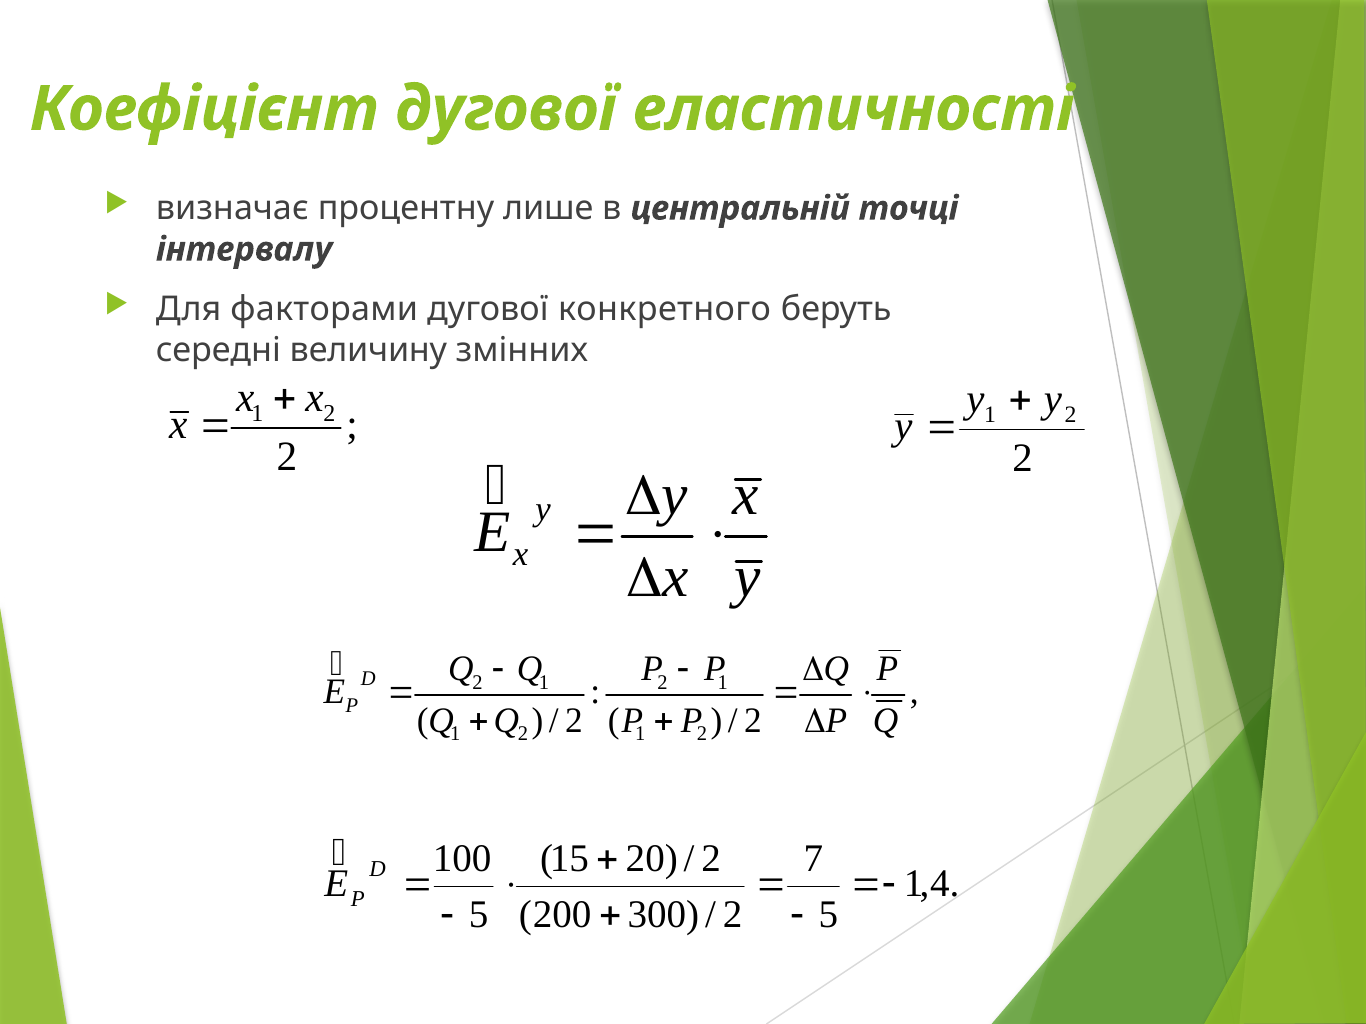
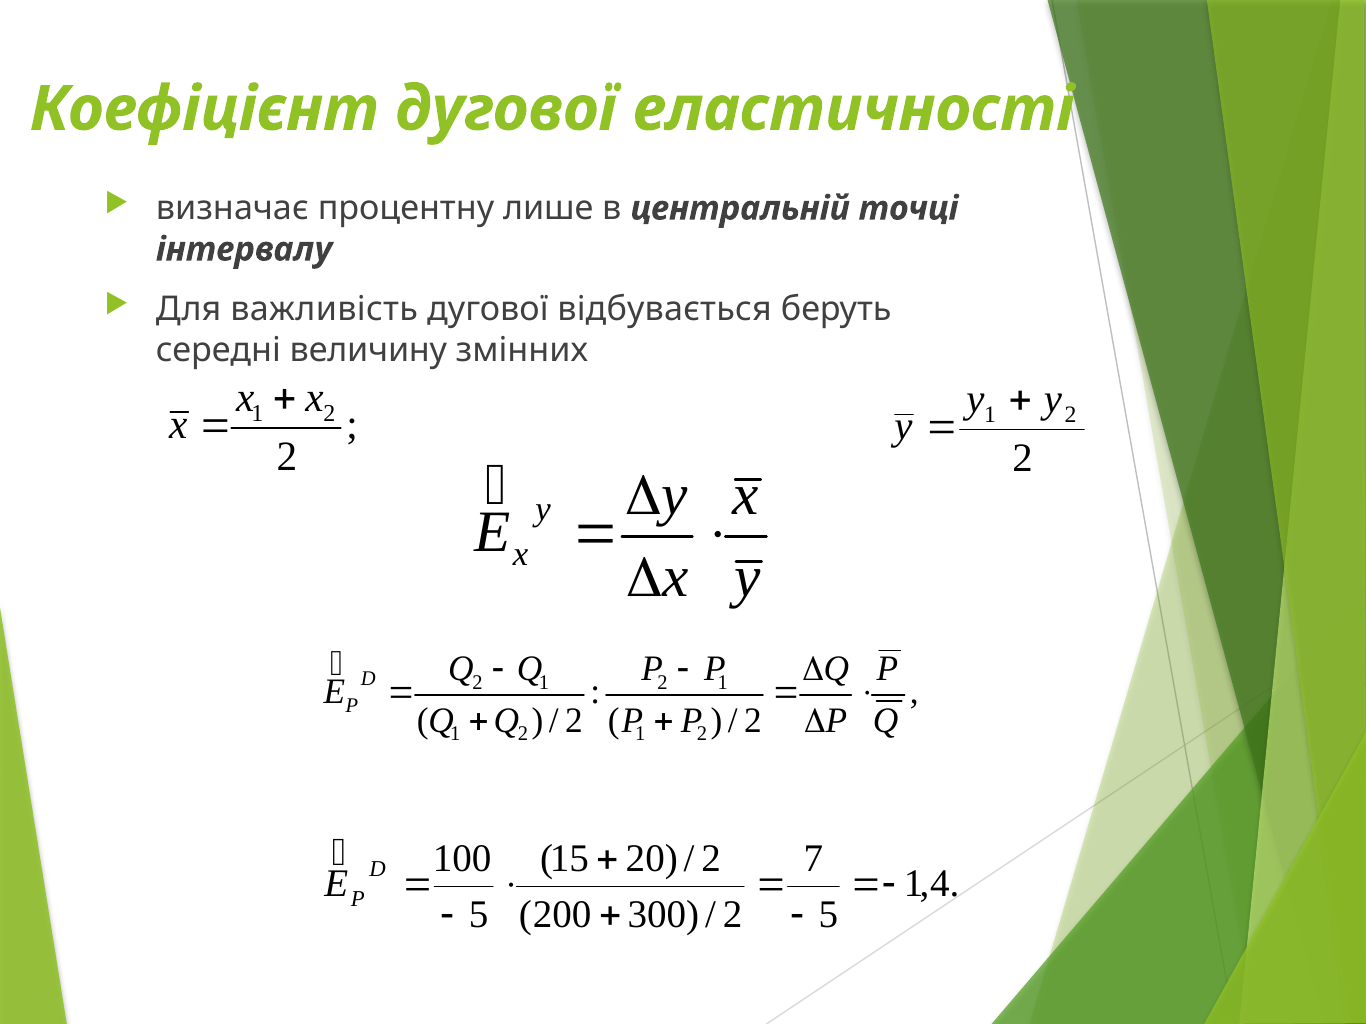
факторами: факторами -> важливість
конкретного: конкретного -> відбувається
